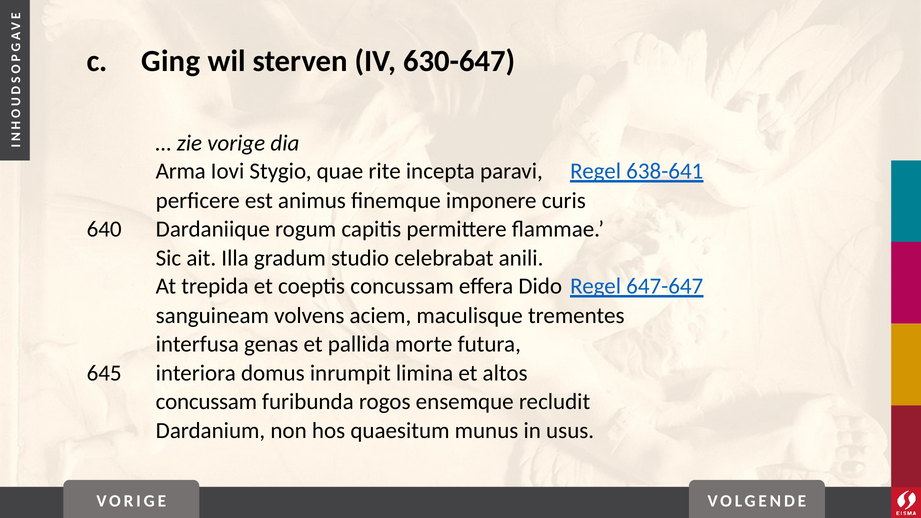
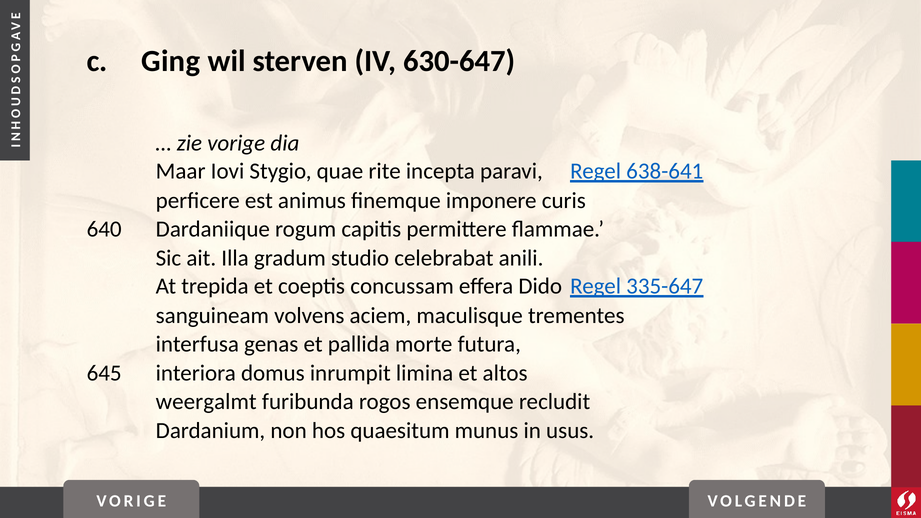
Arma: Arma -> Maar
647-647: 647-647 -> 335-647
concussam at (206, 402): concussam -> weergalmt
